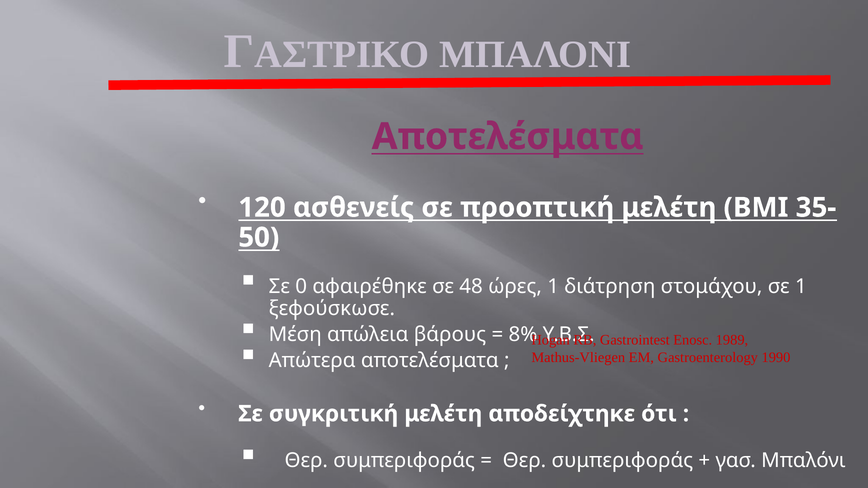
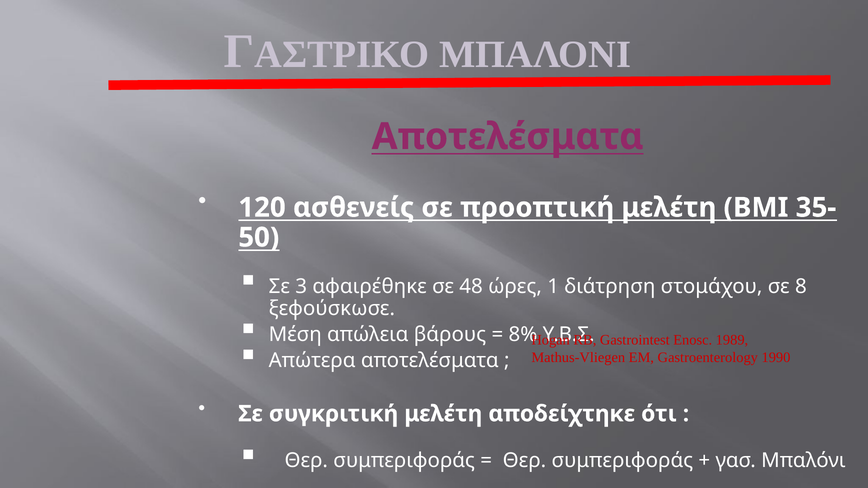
0: 0 -> 3
σε 1: 1 -> 8
